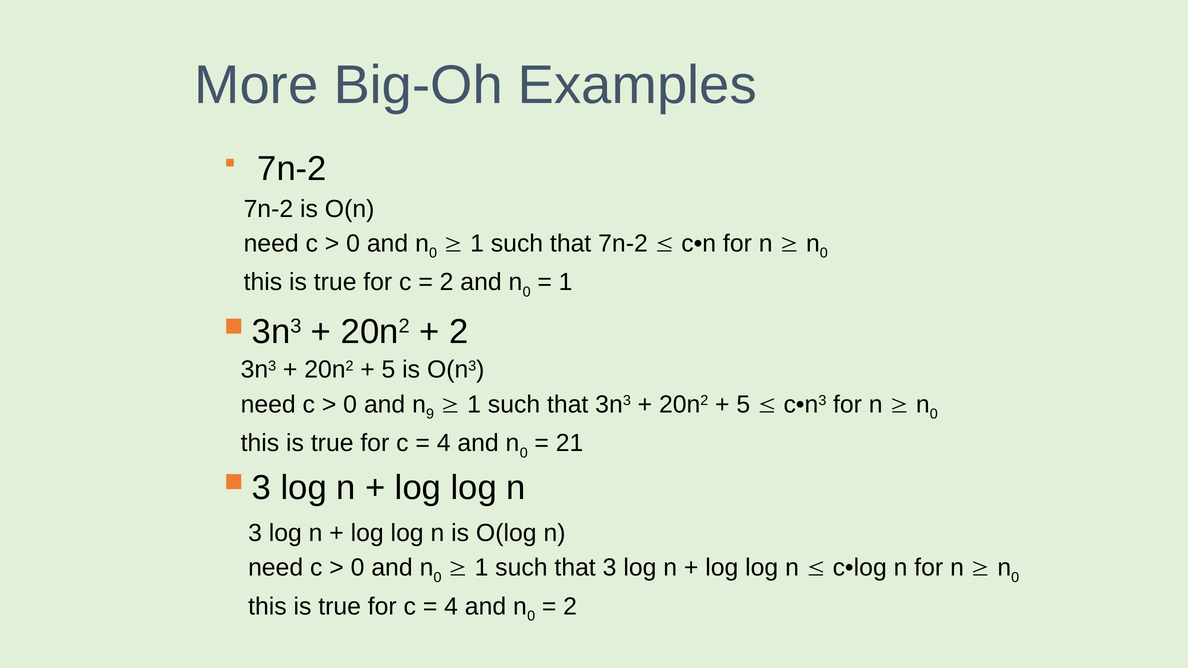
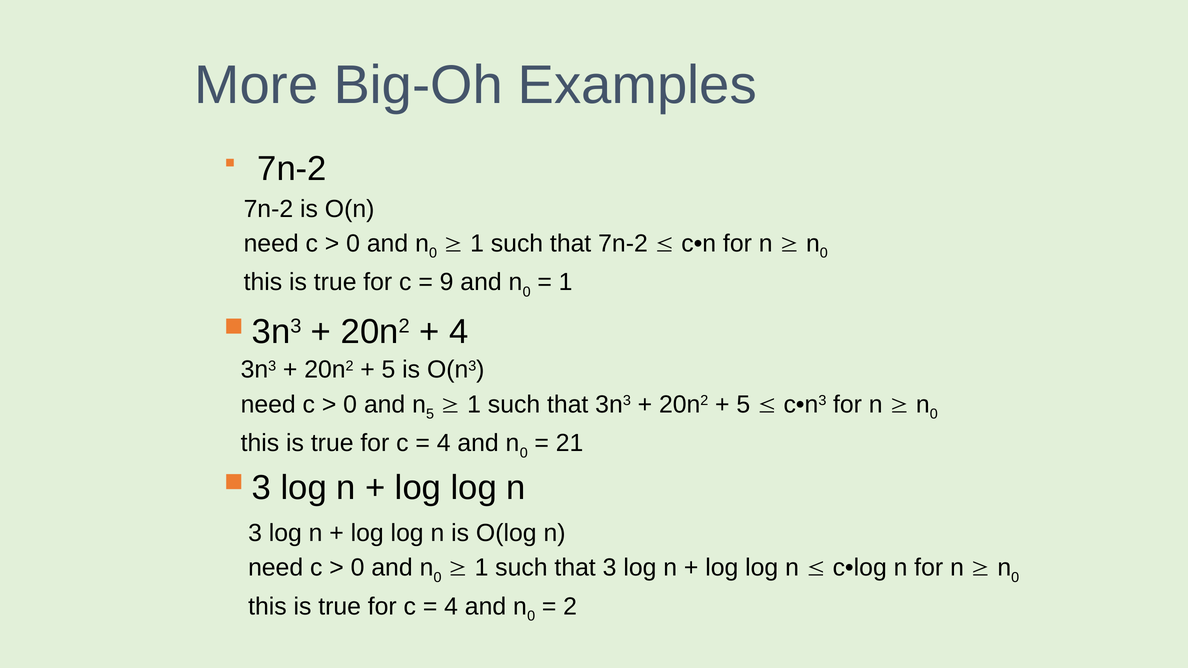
2 at (447, 282): 2 -> 9
2 at (459, 332): 2 -> 4
n 9: 9 -> 5
